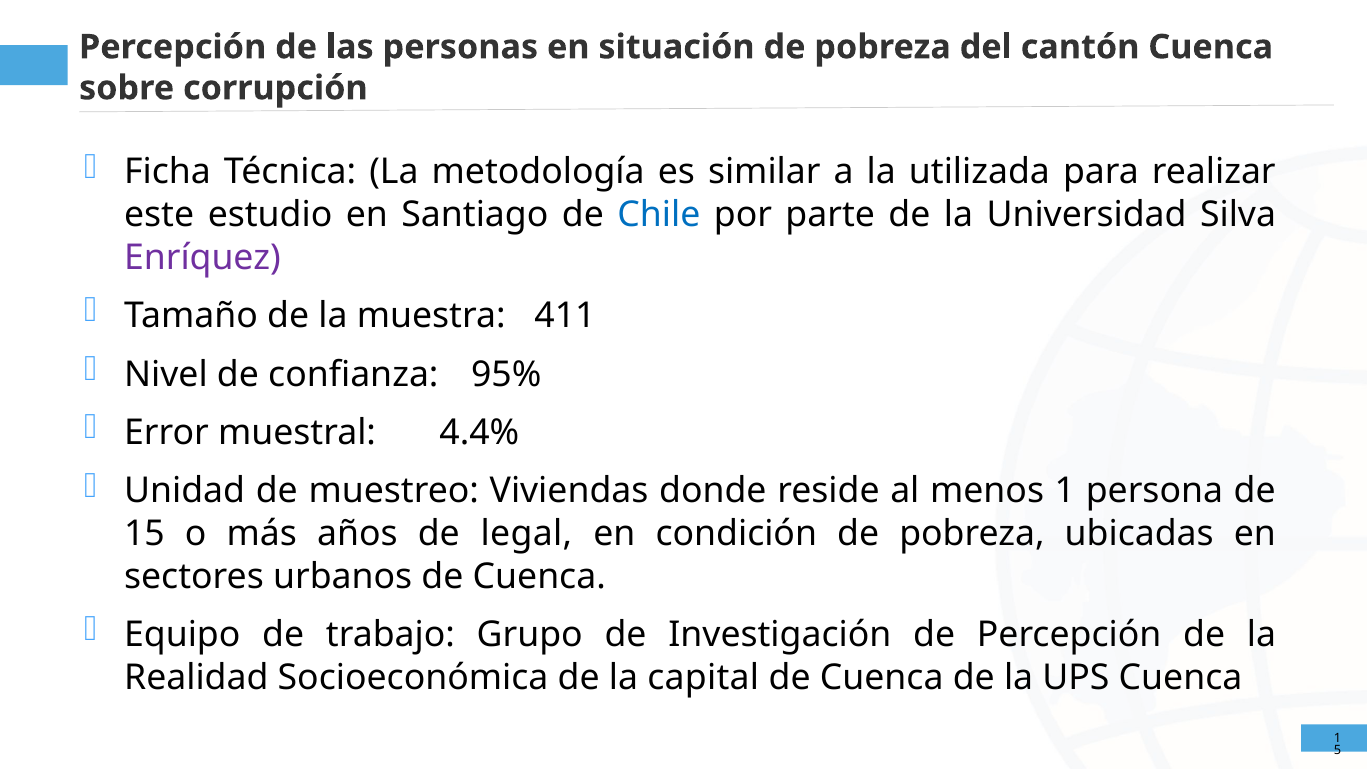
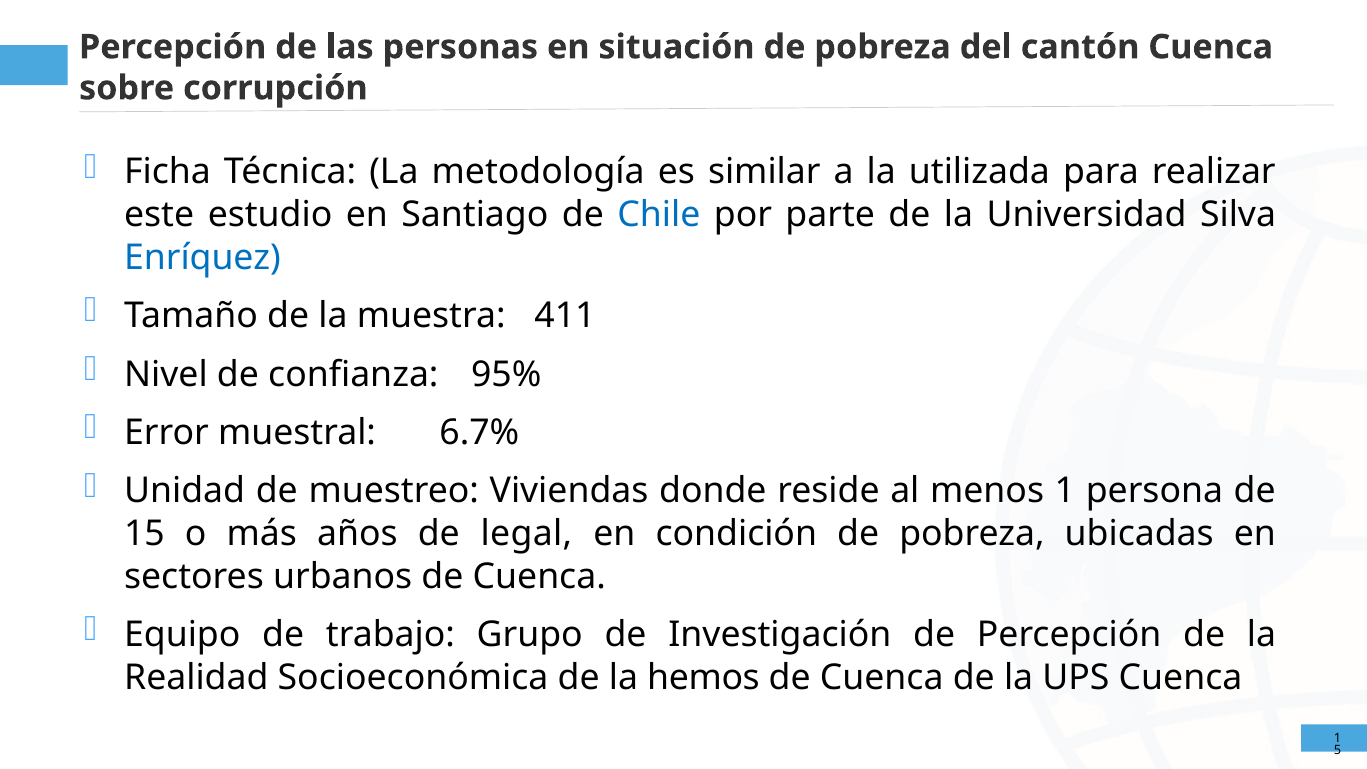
Enríquez colour: purple -> blue
4.4%: 4.4% -> 6.7%
capital: capital -> hemos
